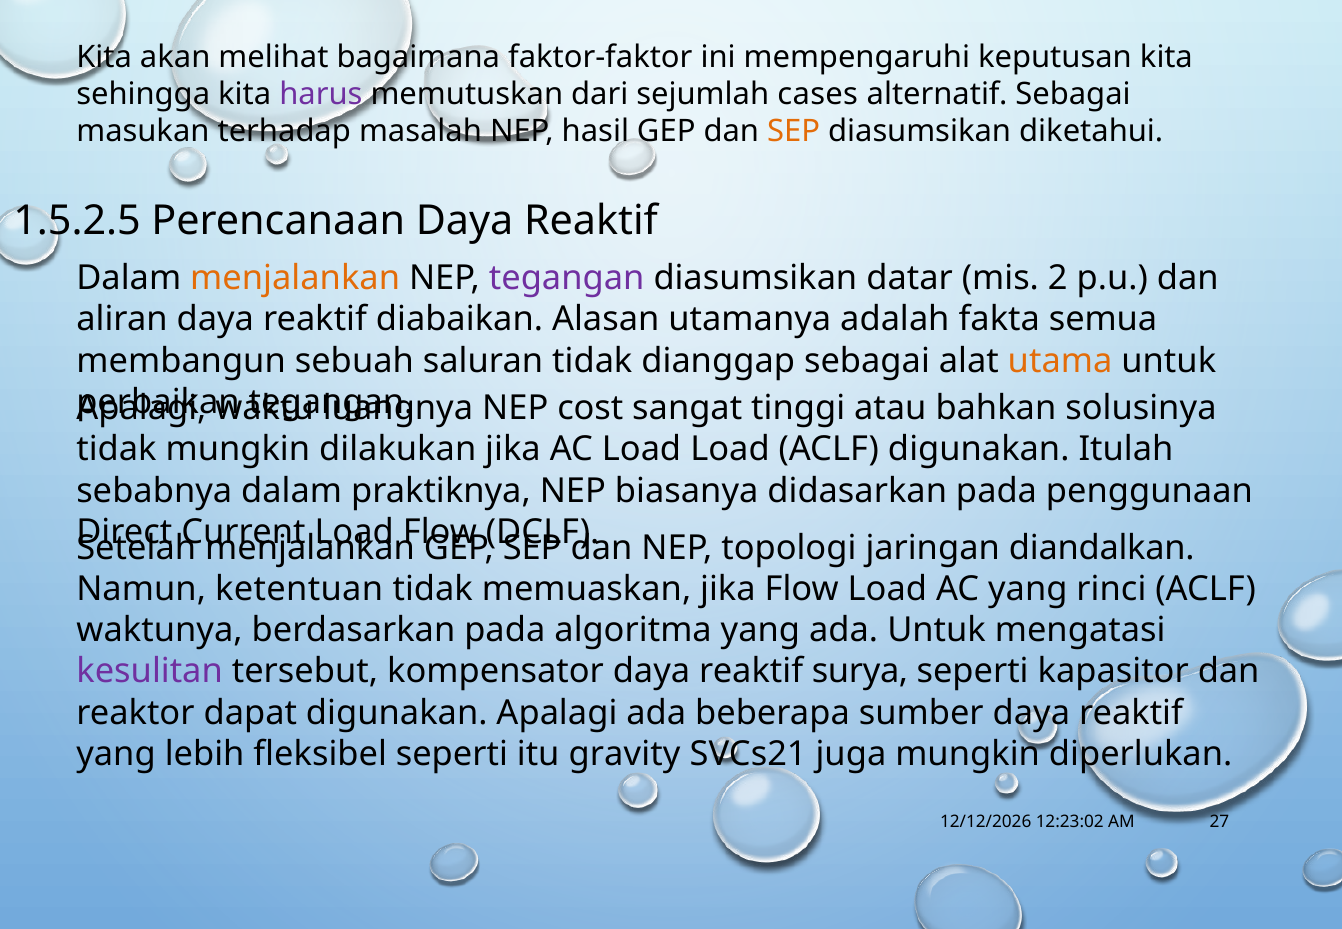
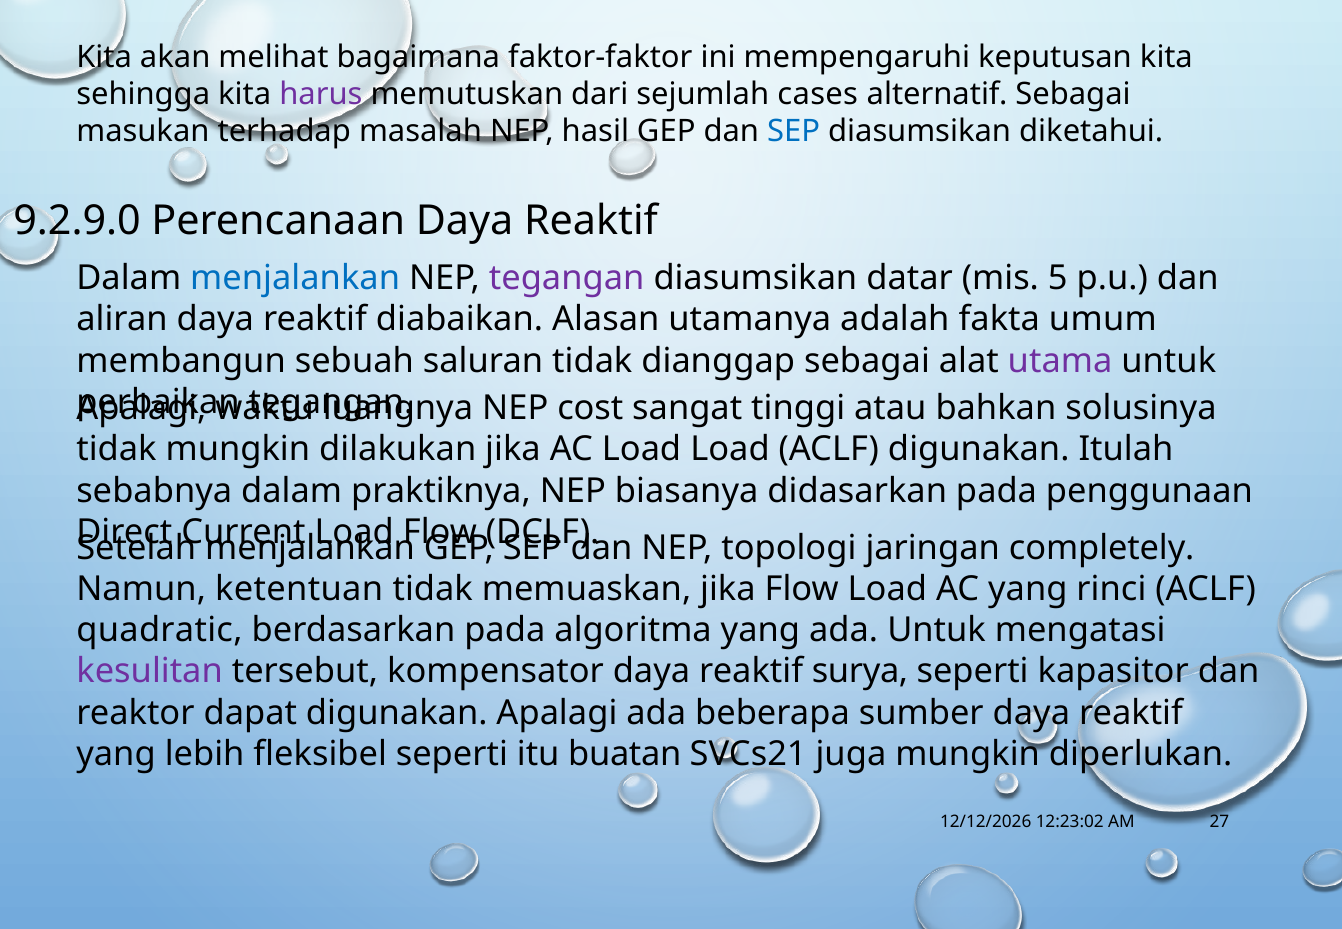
SEP at (794, 131) colour: orange -> blue
1.5.2.5: 1.5.2.5 -> 9.2.9.0
menjalankan at (295, 278) colour: orange -> blue
2: 2 -> 5
semua: semua -> umum
utama colour: orange -> purple
diandalkan: diandalkan -> completely
waktunya: waktunya -> quadratic
gravity: gravity -> buatan
